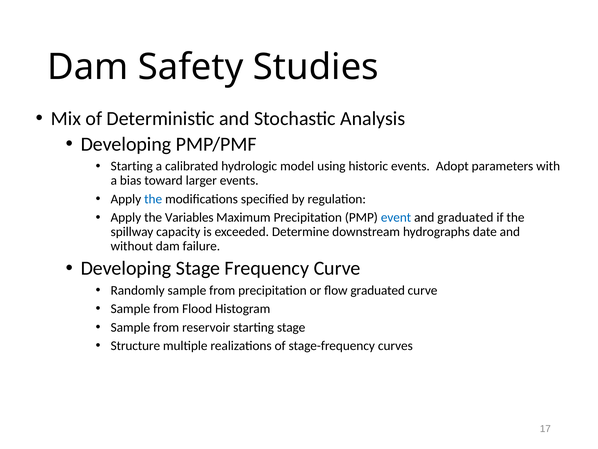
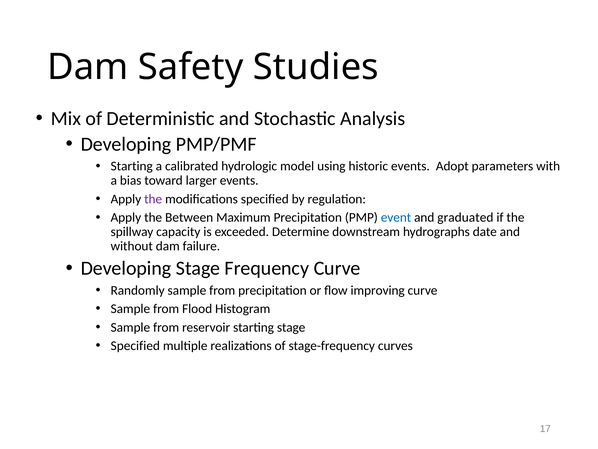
the at (153, 199) colour: blue -> purple
Variables: Variables -> Between
flow graduated: graduated -> improving
Structure at (135, 345): Structure -> Specified
